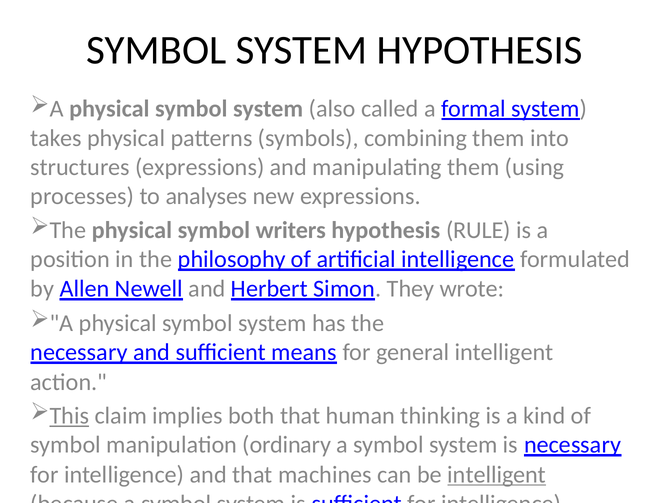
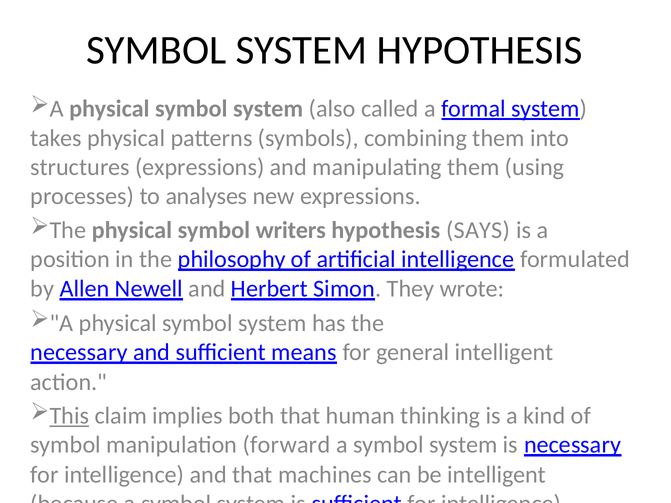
RULE: RULE -> SAYS
ordinary: ordinary -> forward
intelligent at (497, 475) underline: present -> none
